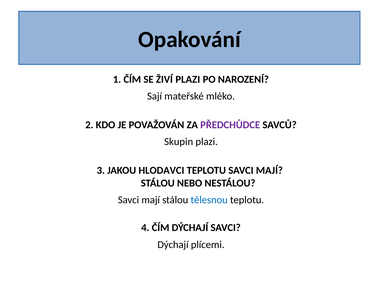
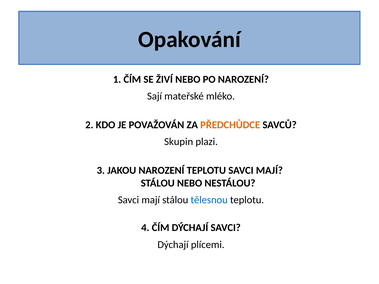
ŽIVÍ PLAZI: PLAZI -> NEBO
PŘEDCHŮDCE colour: purple -> orange
JAKOU HLODAVCI: HLODAVCI -> NAROZENÍ
